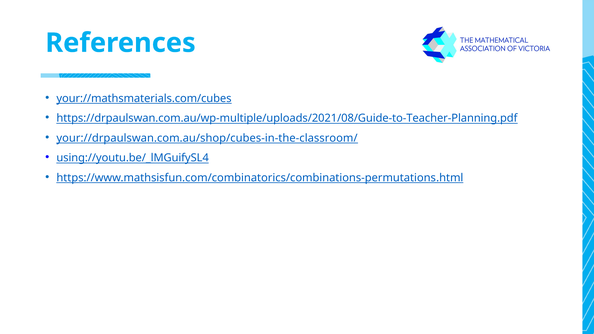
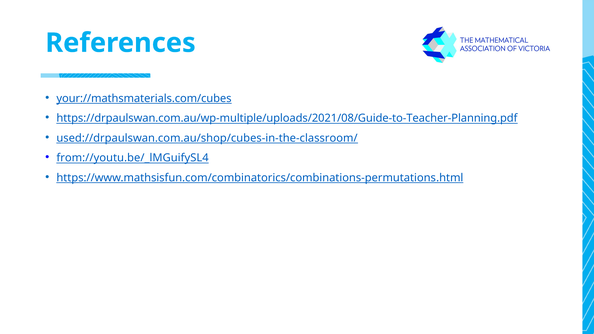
your://drpaulswan.com.au/shop/cubes-in-the-classroom/: your://drpaulswan.com.au/shop/cubes-in-the-classroom/ -> used://drpaulswan.com.au/shop/cubes-in-the-classroom/
using://youtu.be/_lMGuifySL4: using://youtu.be/_lMGuifySL4 -> from://youtu.be/_lMGuifySL4
